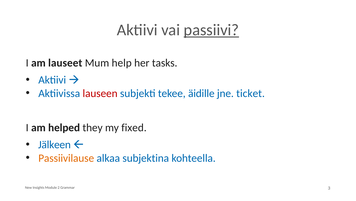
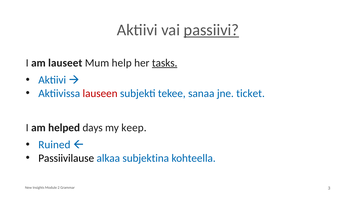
tasks underline: none -> present
äidille: äidille -> sanaa
they: they -> days
fixed: fixed -> keep
Jälkeen: Jälkeen -> Ruined
Passiivilause colour: orange -> black
